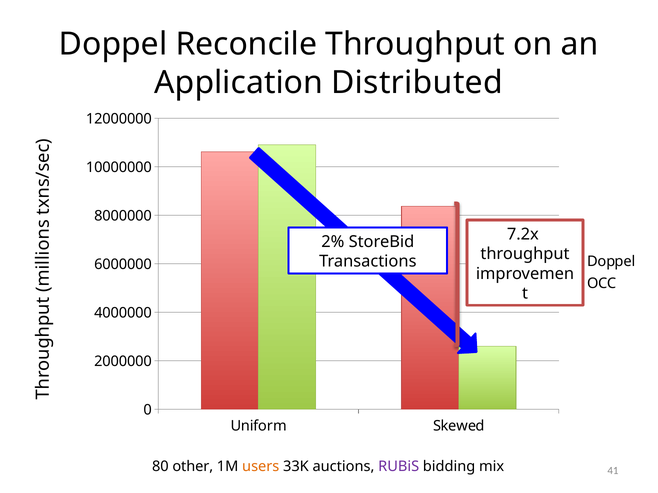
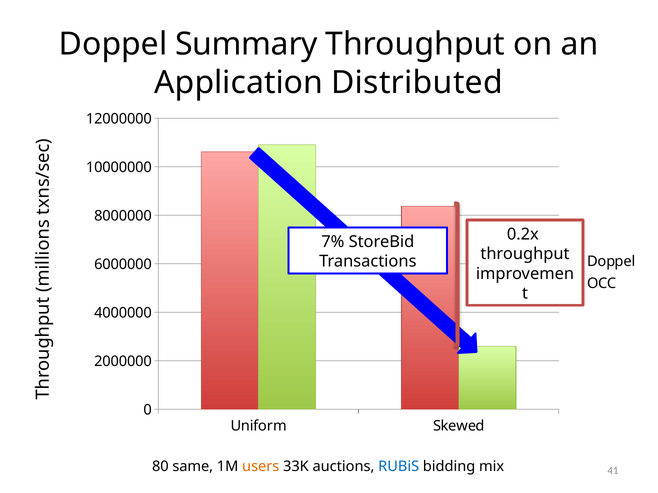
Reconcile: Reconcile -> Summary
7.2x: 7.2x -> 0.2x
2%: 2% -> 7%
other: other -> same
RUBiS colour: purple -> blue
